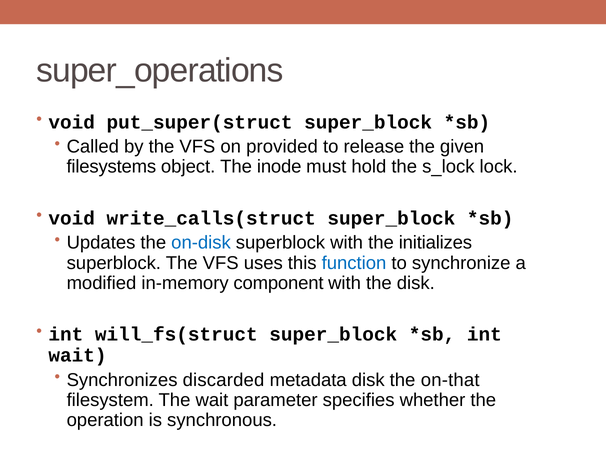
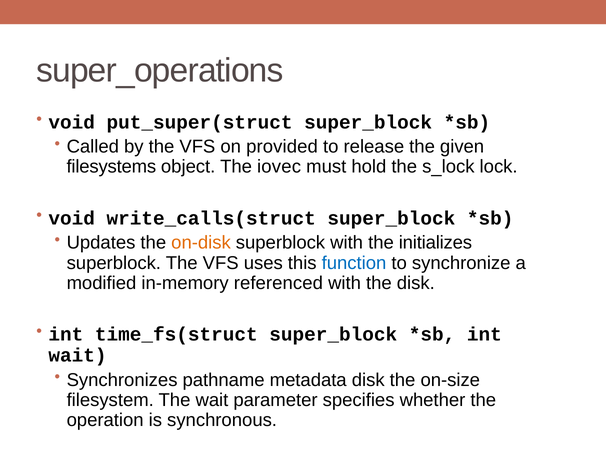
inode: inode -> iovec
on-disk colour: blue -> orange
component: component -> referenced
will_fs(struct: will_fs(struct -> time_fs(struct
discarded: discarded -> pathname
on-that: on-that -> on-size
